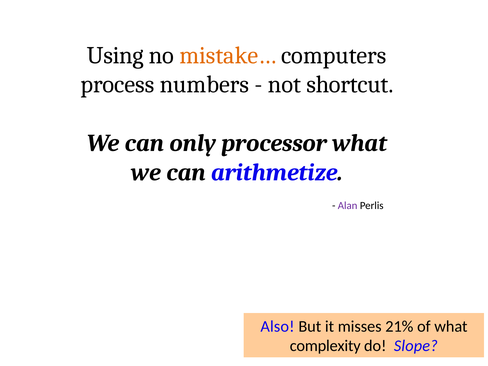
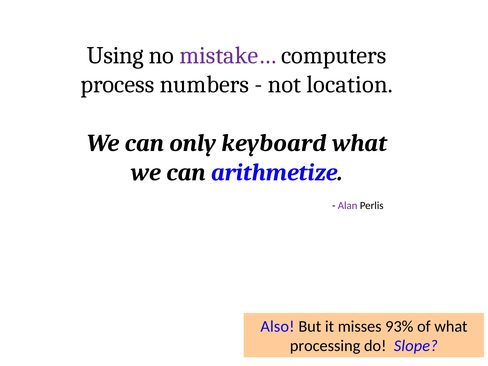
mistake… colour: orange -> purple
shortcut: shortcut -> location
processor: processor -> keyboard
21%: 21% -> 93%
complexity: complexity -> processing
